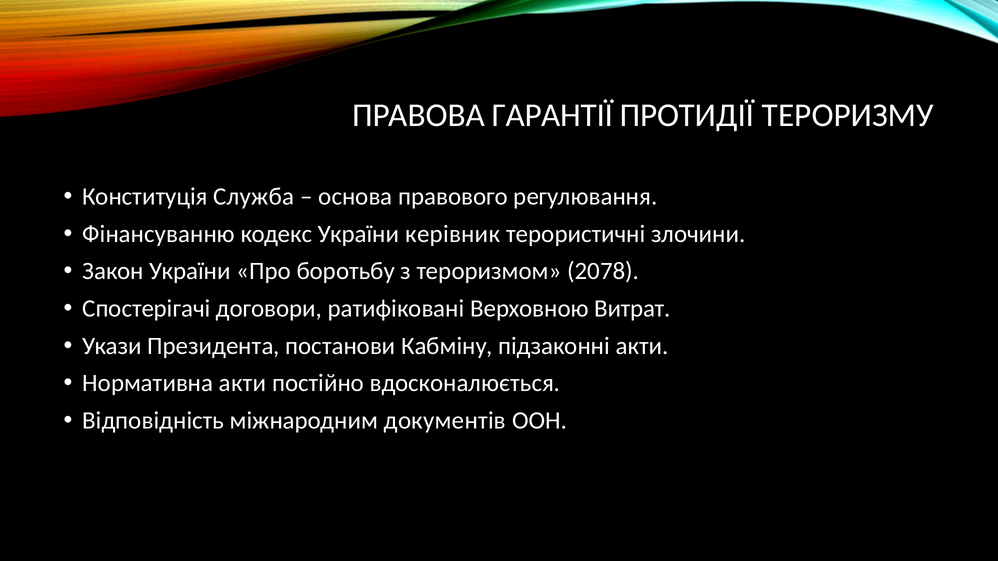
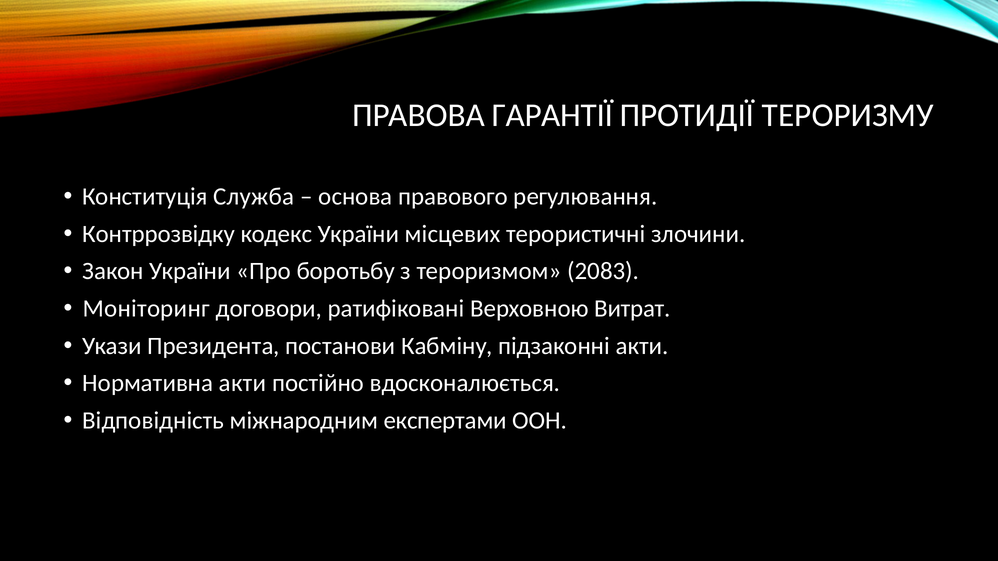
Фінансуванню: Фінансуванню -> Контррозвідку
керівник: керівник -> місцевих
2078: 2078 -> 2083
Спостерігачі: Спостерігачі -> Моніторинг
документів: документів -> експертами
